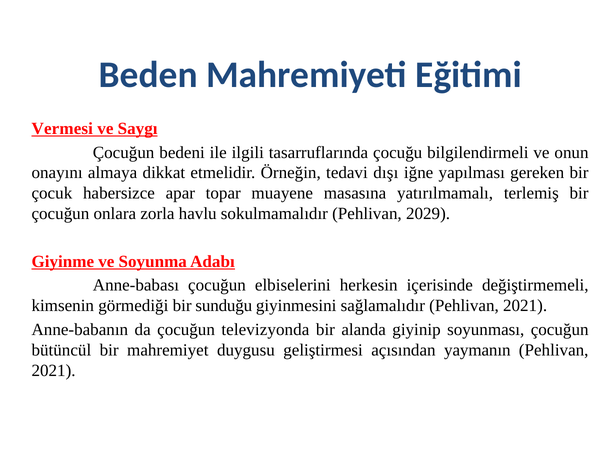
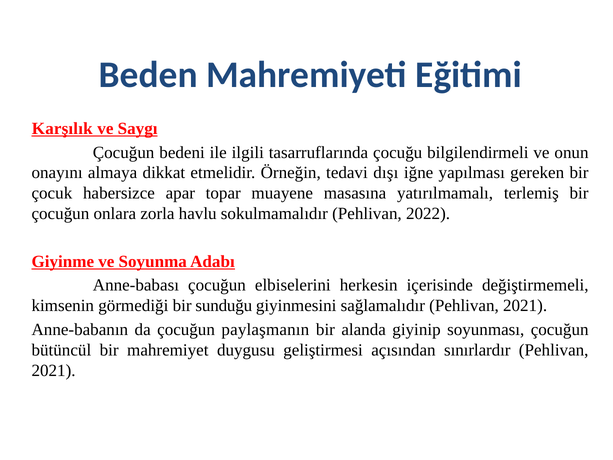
Vermesi: Vermesi -> Karşılık
2029: 2029 -> 2022
televizyonda: televizyonda -> paylaşmanın
yaymanın: yaymanın -> sınırlardır
